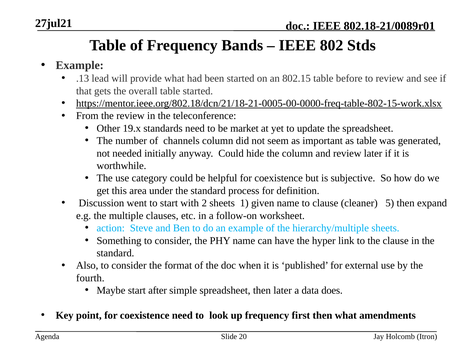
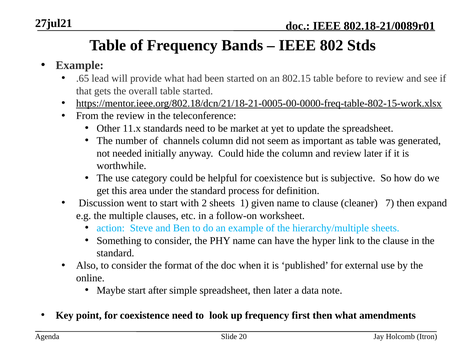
.13: .13 -> .65
19.x: 19.x -> 11.x
5: 5 -> 7
fourth: fourth -> online
does: does -> note
